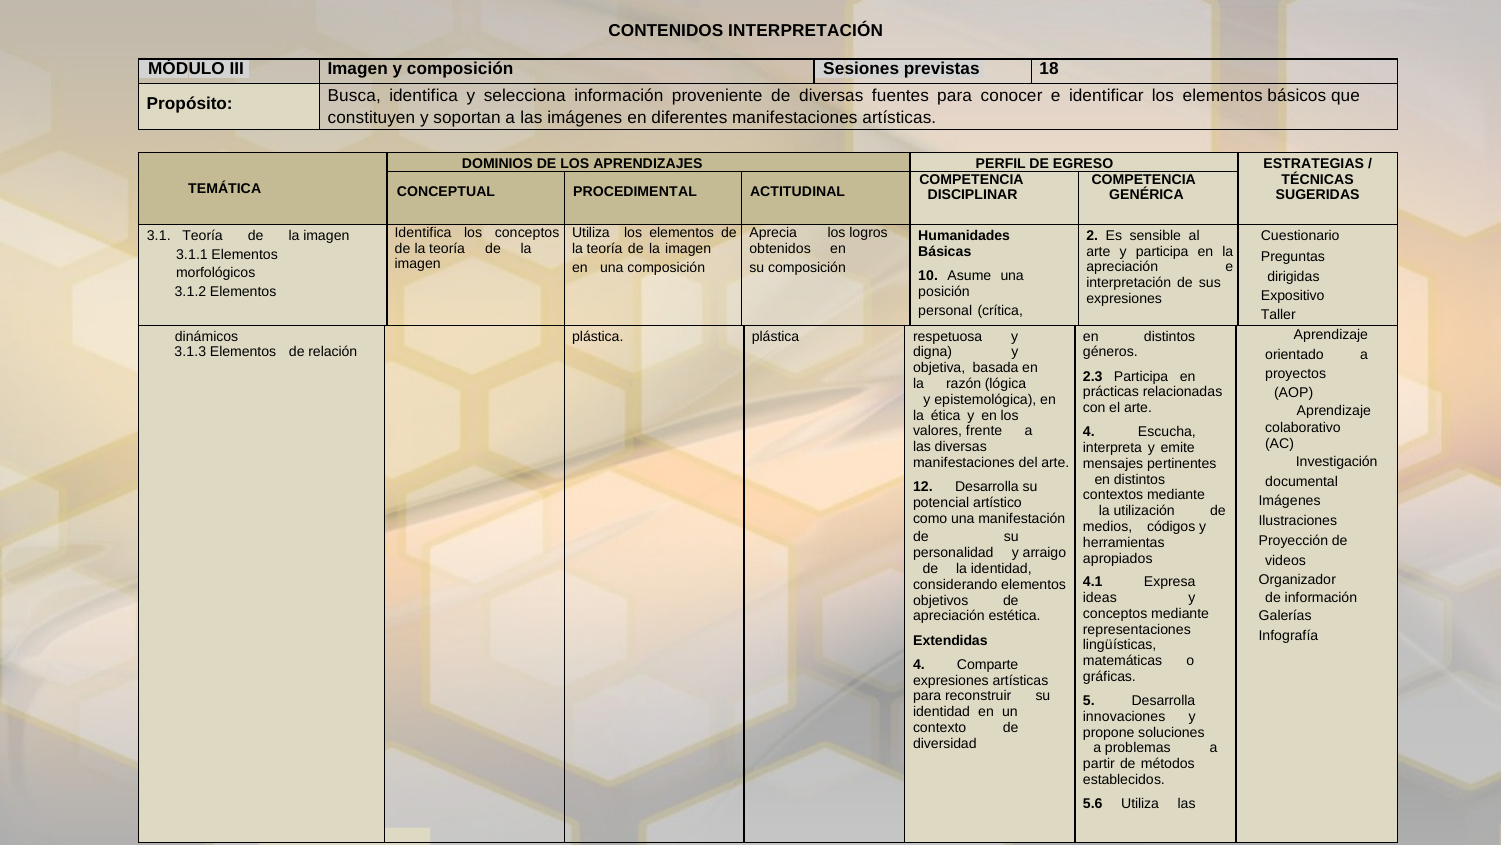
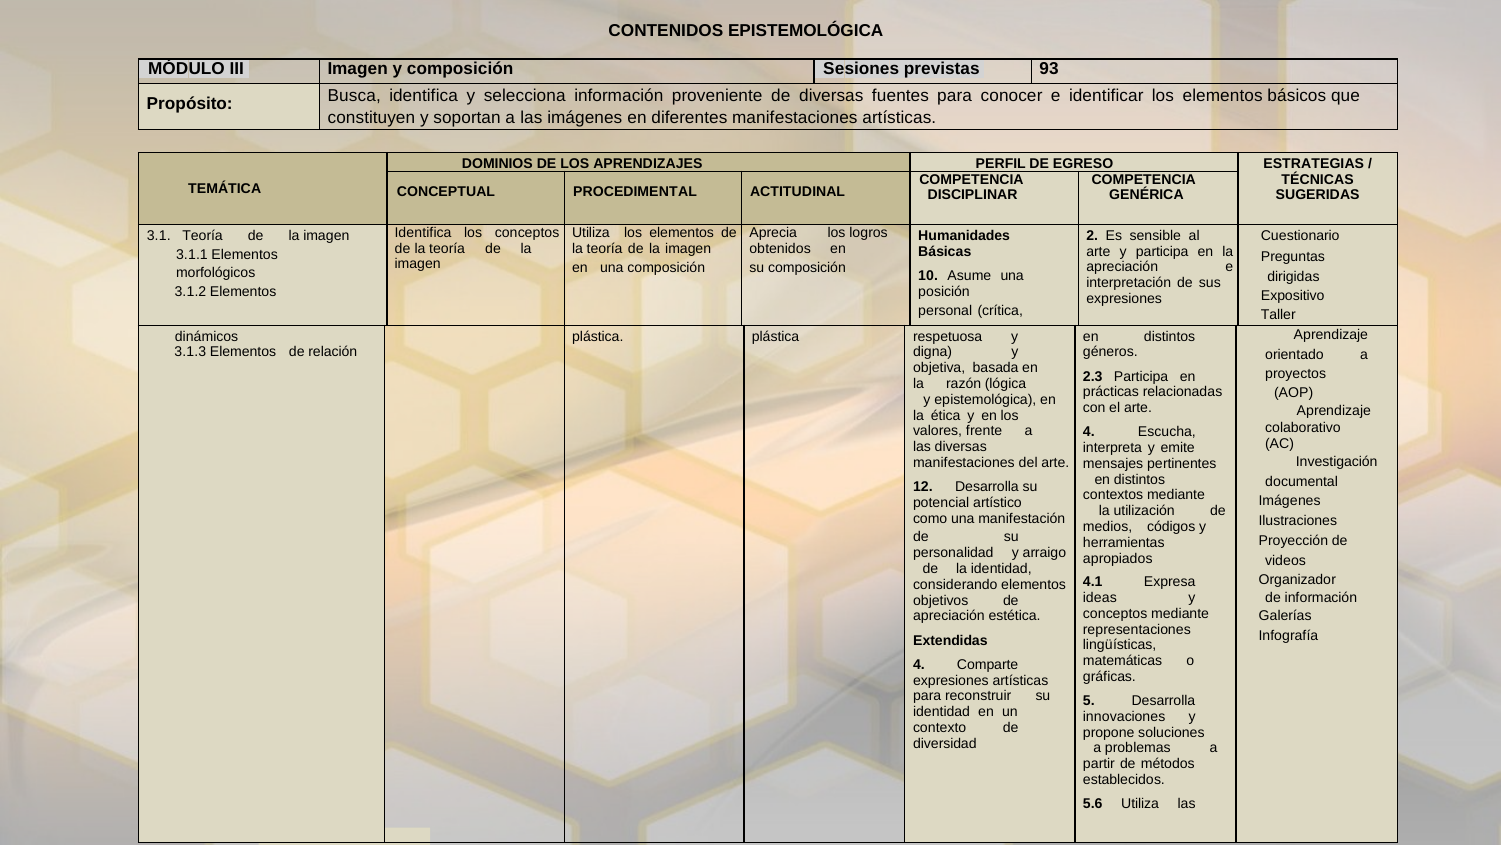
CONTENIDOS INTERPRETACIÓN: INTERPRETACIÓN -> EPISTEMOLÓGICA
18: 18 -> 93
